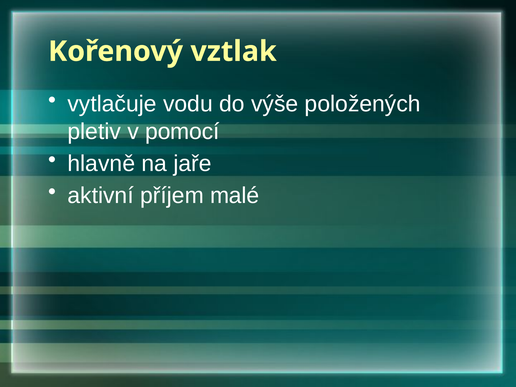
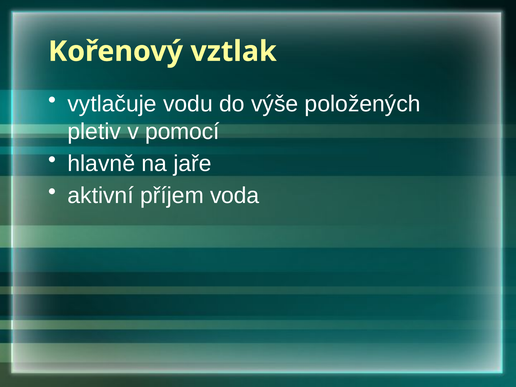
malé: malé -> voda
